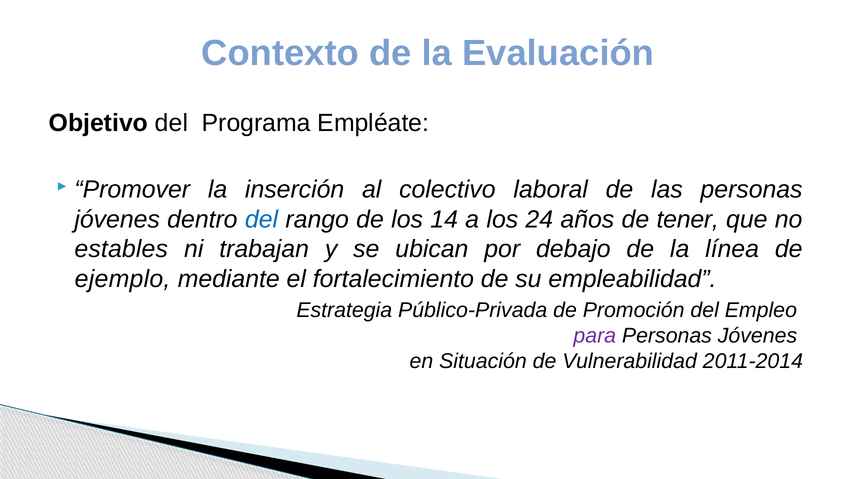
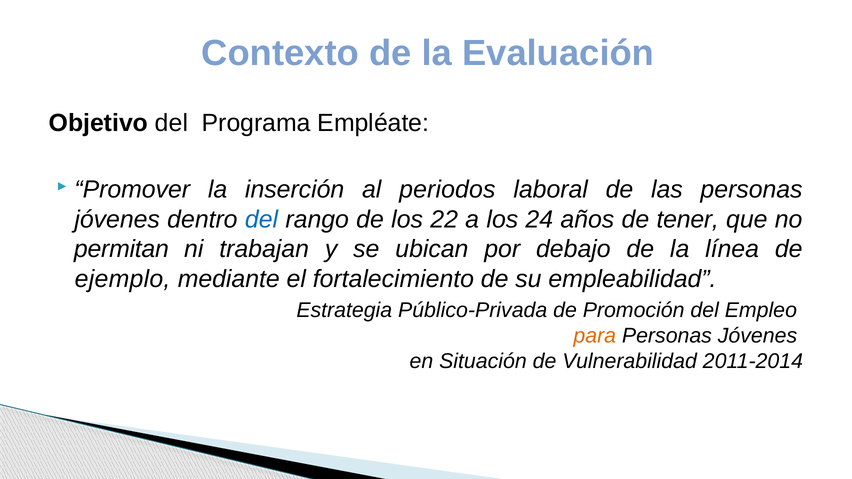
colectivo: colectivo -> periodos
14: 14 -> 22
estables: estables -> permitan
para colour: purple -> orange
